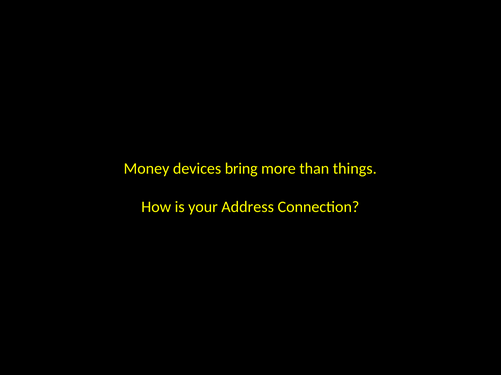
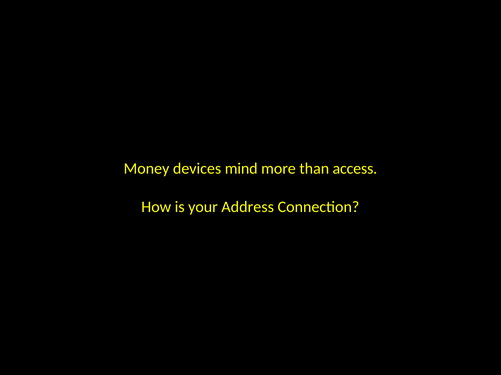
bring: bring -> mind
things: things -> access
